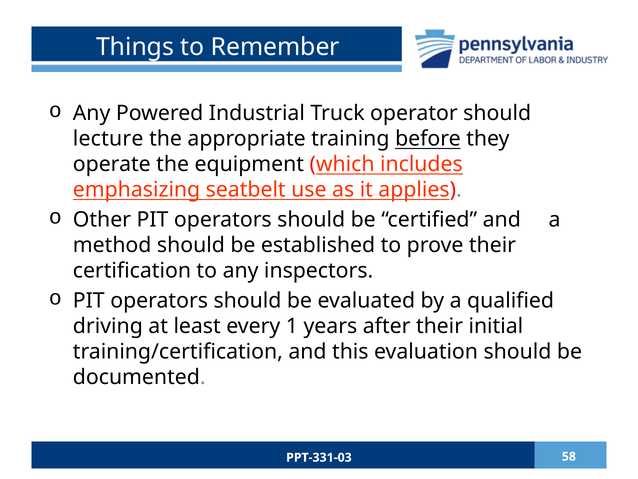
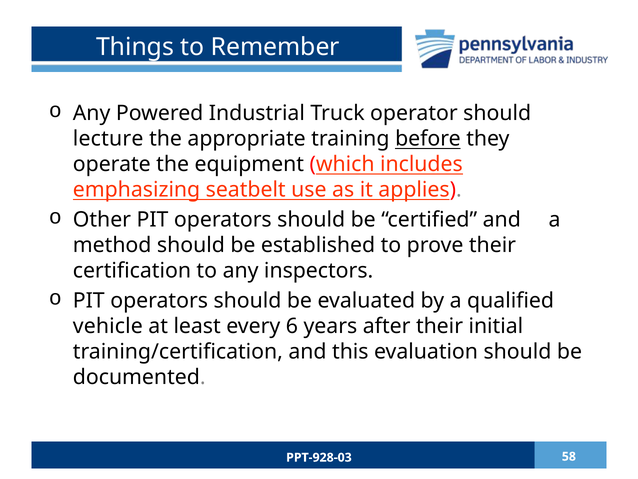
driving: driving -> vehicle
1: 1 -> 6
PPT-331-03: PPT-331-03 -> PPT-928-03
